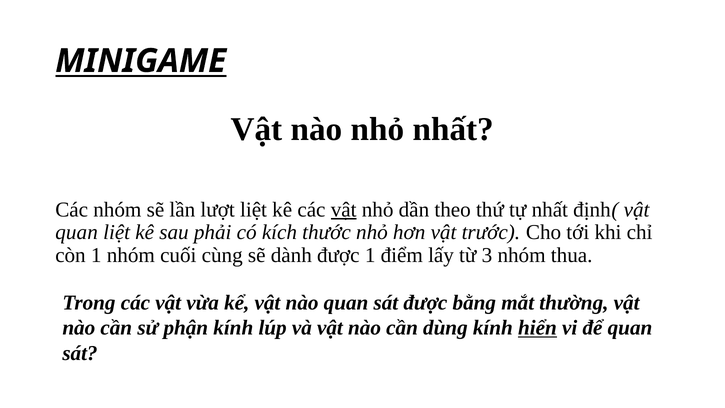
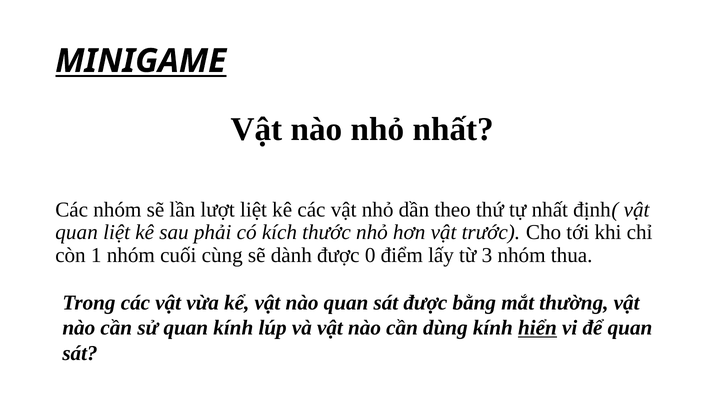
vật at (344, 209) underline: present -> none
được 1: 1 -> 0
sử phận: phận -> quan
